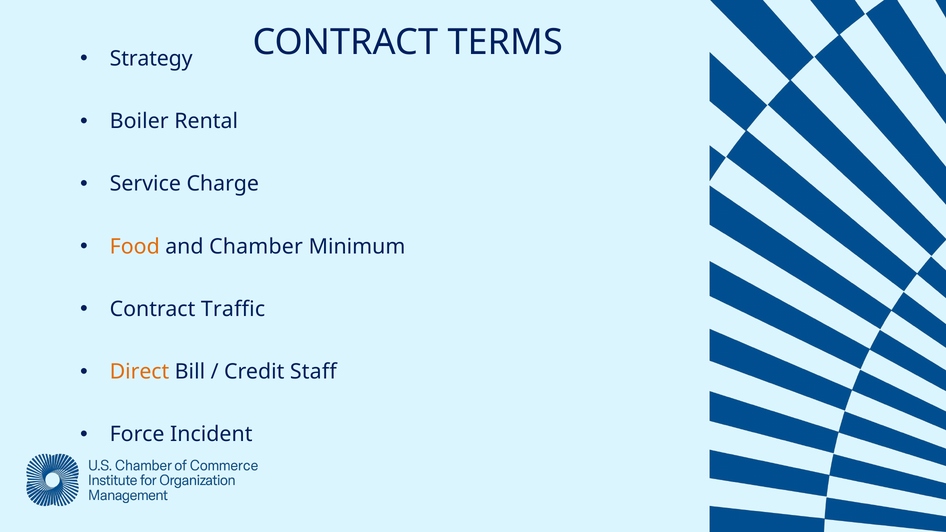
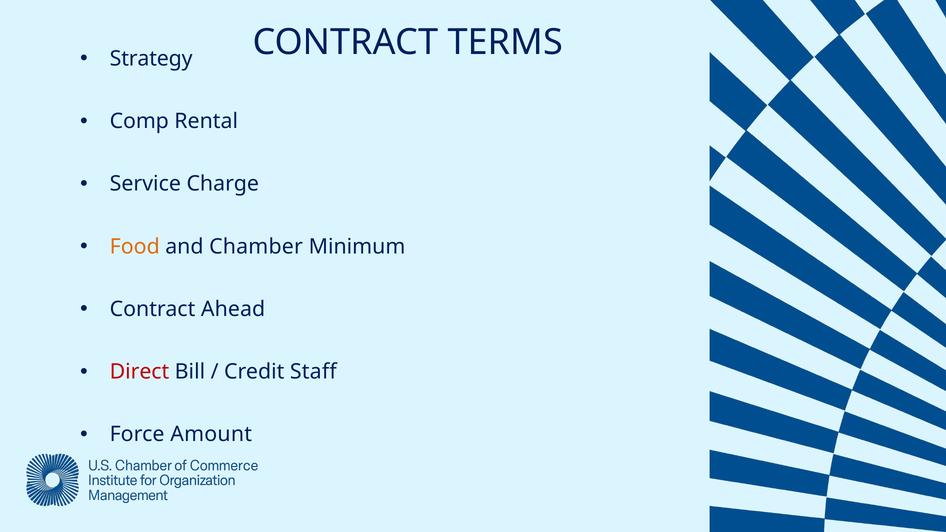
Boiler: Boiler -> Comp
Traffic: Traffic -> Ahead
Direct colour: orange -> red
Incident: Incident -> Amount
